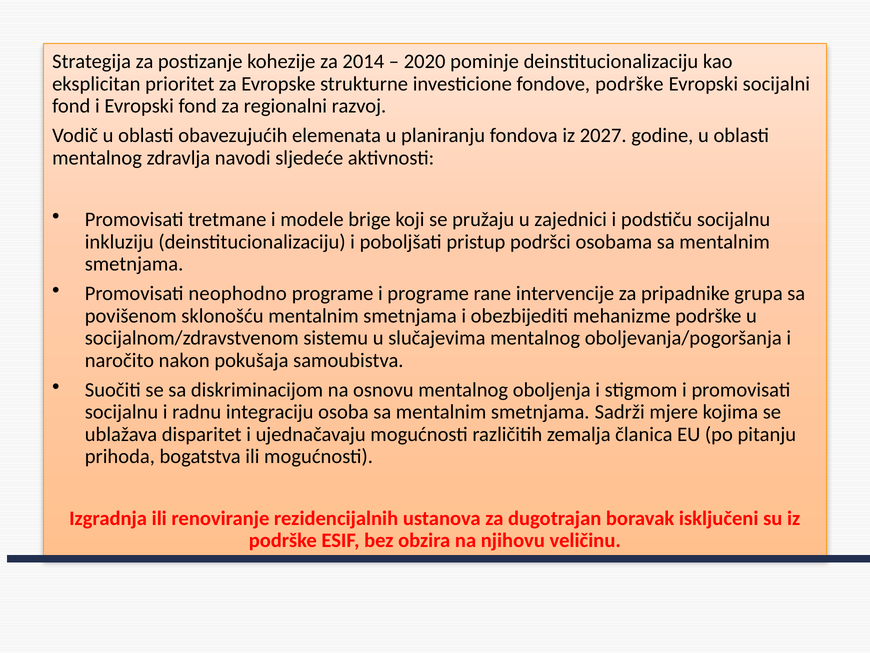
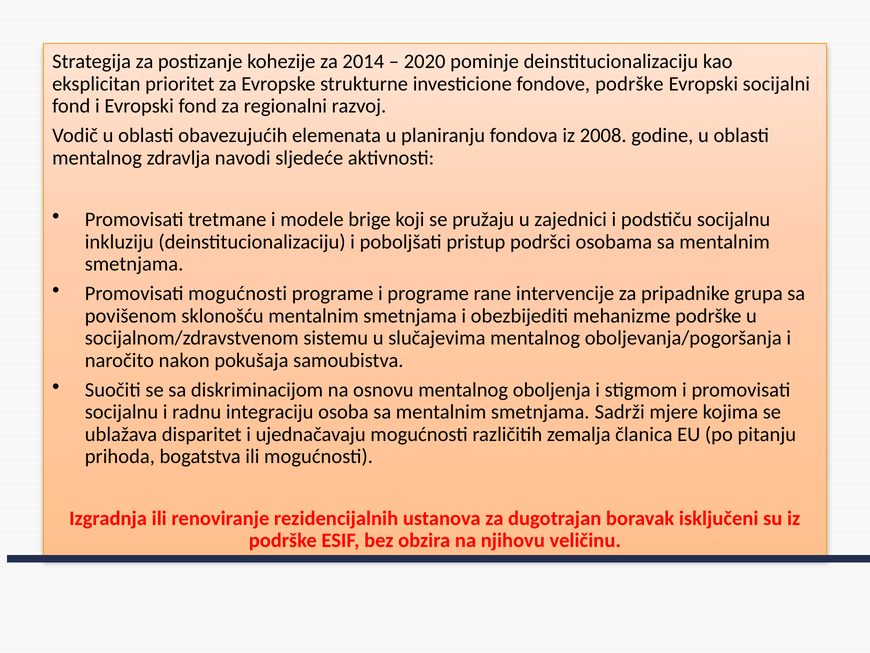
2027: 2027 -> 2008
Promovisati neophodno: neophodno -> mogućnosti
